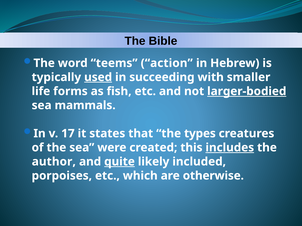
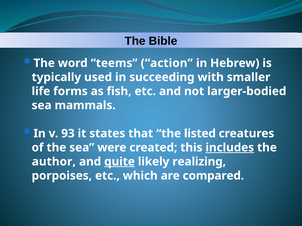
used underline: present -> none
larger-bodied underline: present -> none
17: 17 -> 93
types: types -> listed
included: included -> realizing
otherwise: otherwise -> compared
